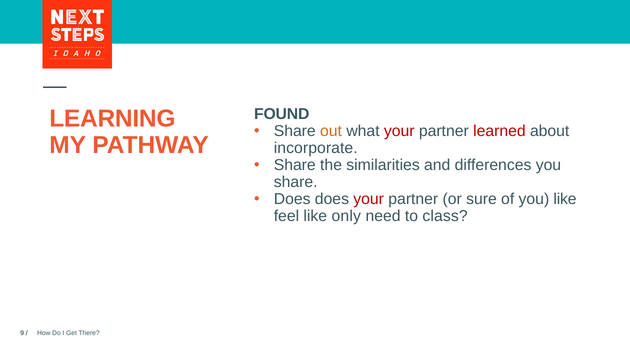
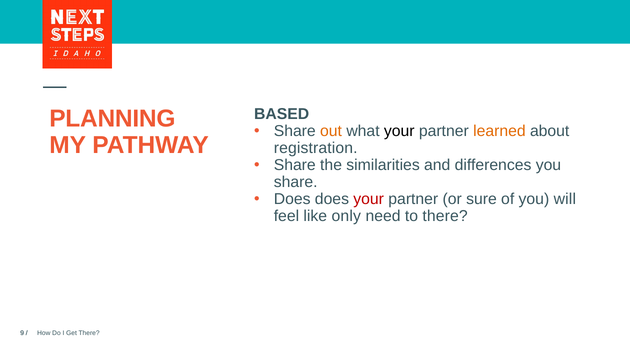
FOUND: FOUND -> BASED
LEARNING: LEARNING -> PLANNING
your at (399, 131) colour: red -> black
learned colour: red -> orange
incorporate: incorporate -> registration
you like: like -> will
to class: class -> there
